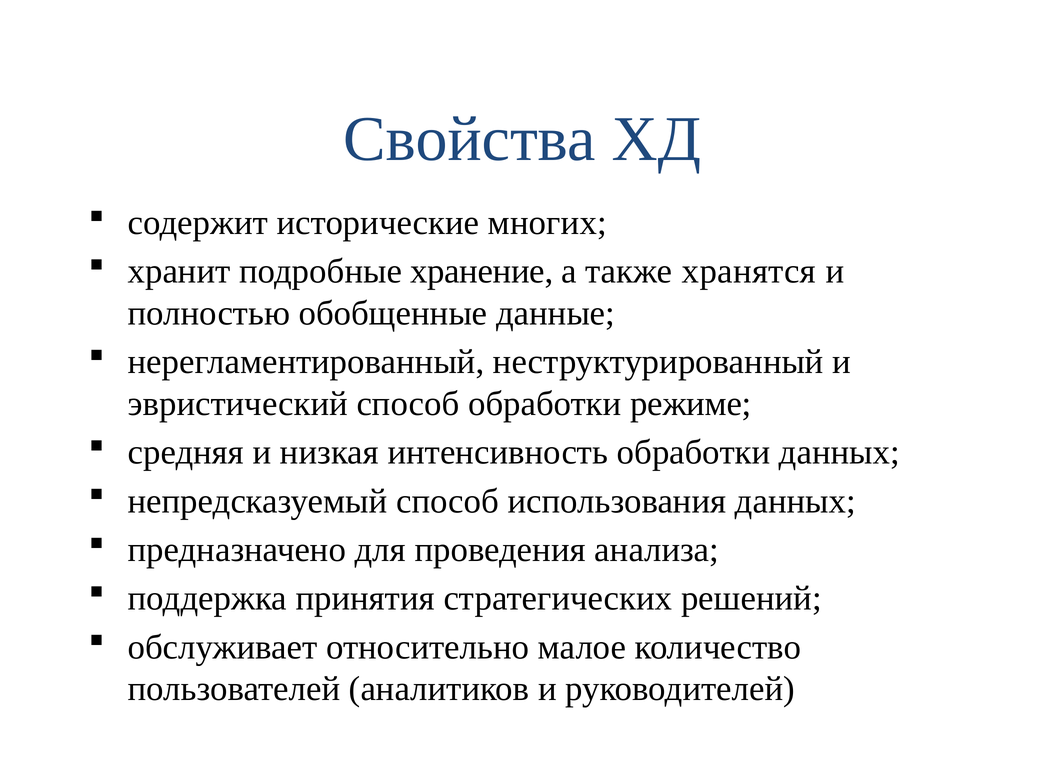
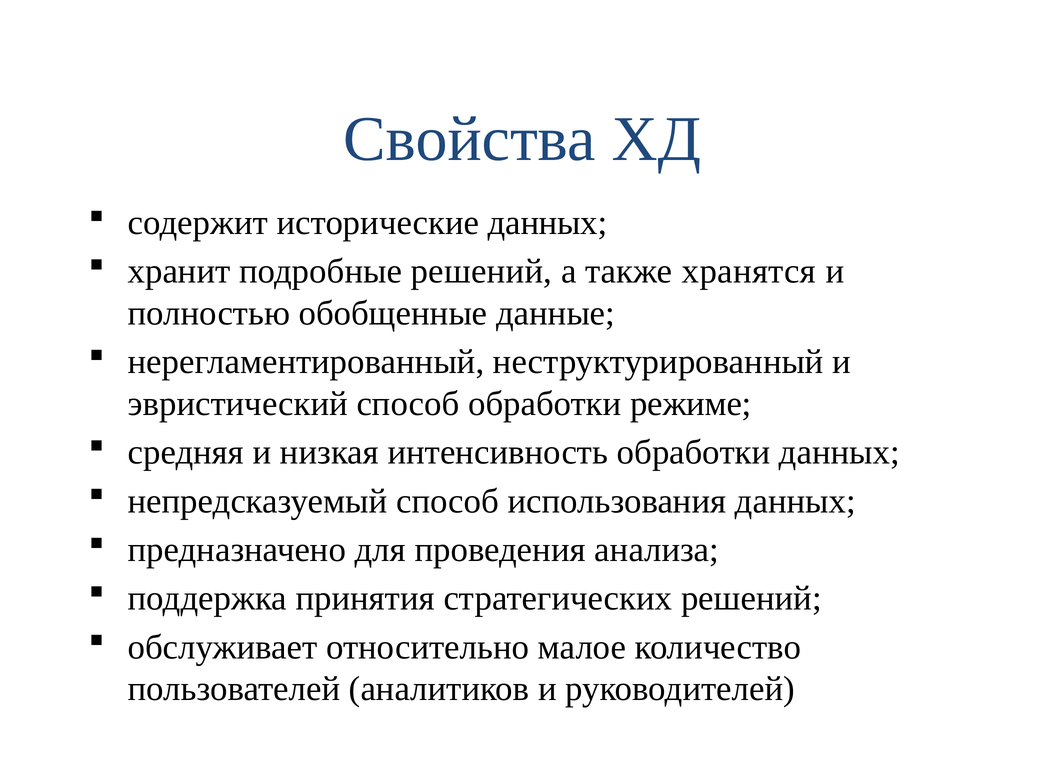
исторические многих: многих -> данных
подробные хранение: хранение -> решений
